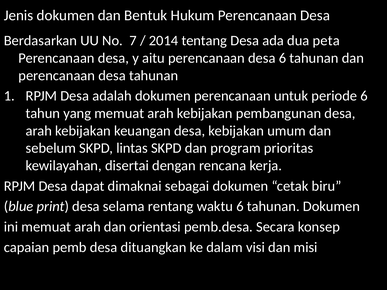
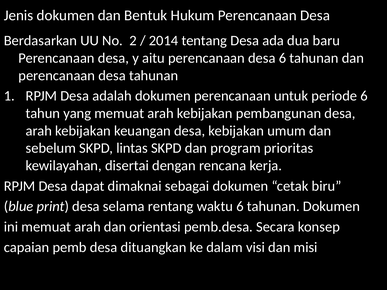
7: 7 -> 2
peta: peta -> baru
